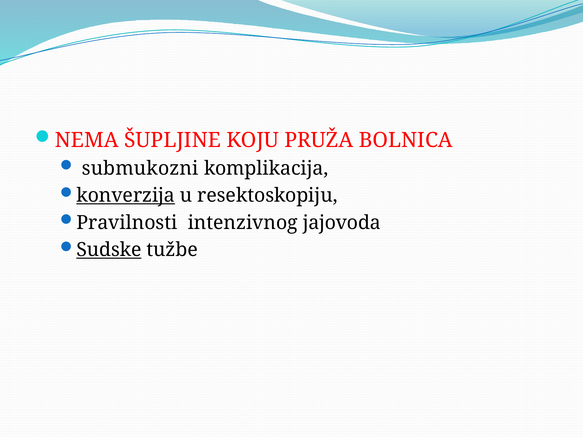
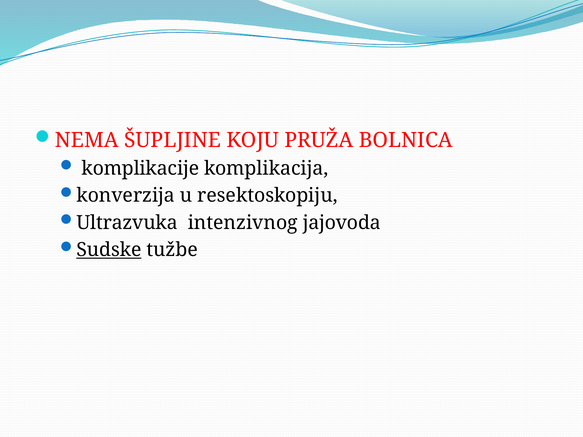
submukozni: submukozni -> komplikacije
konverzija underline: present -> none
Pravilnosti: Pravilnosti -> Ultrazvuka
